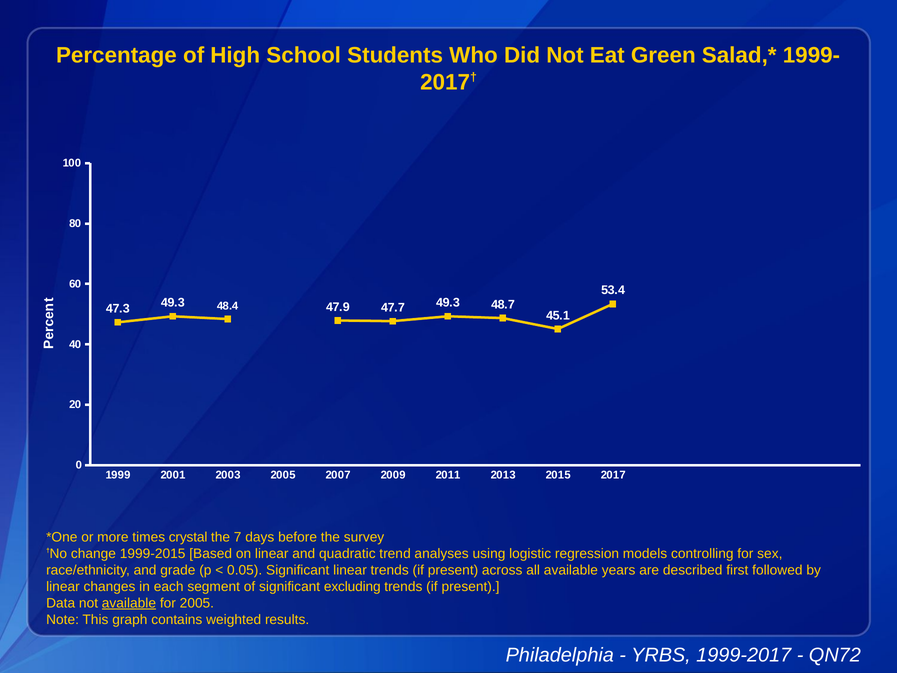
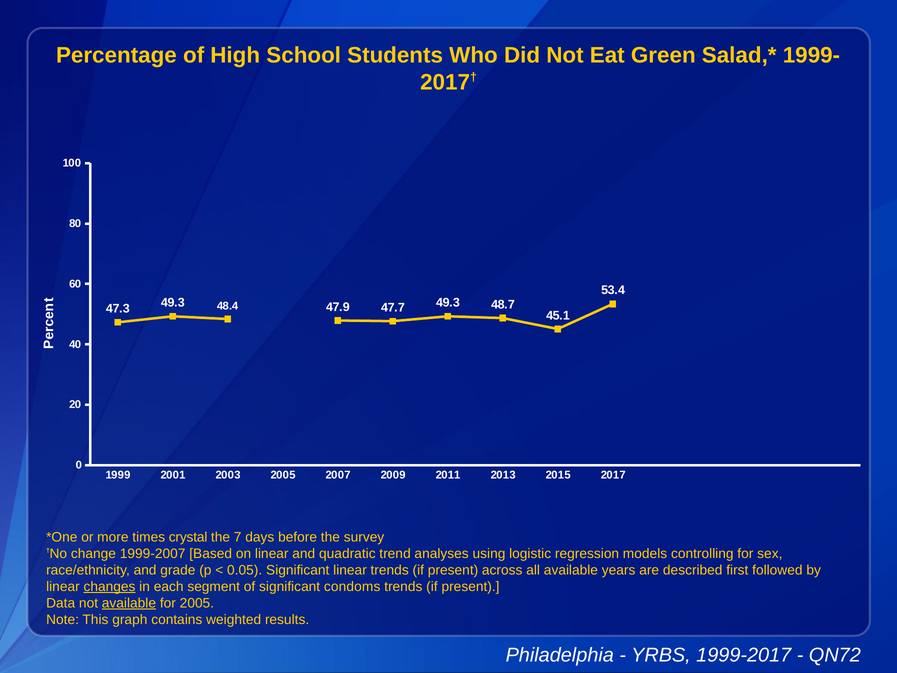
1999-2015: 1999-2015 -> 1999-2007
changes underline: none -> present
excluding: excluding -> condoms
